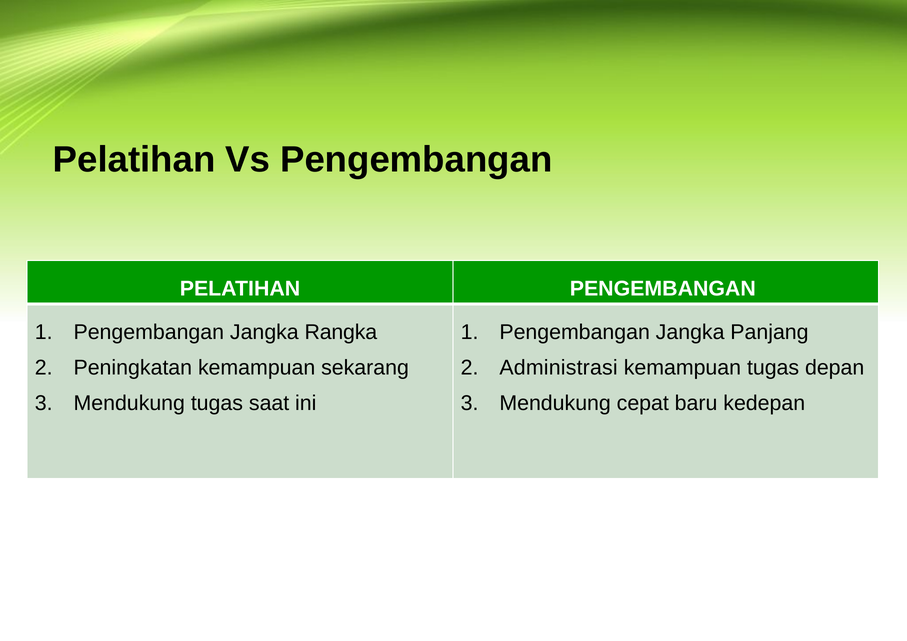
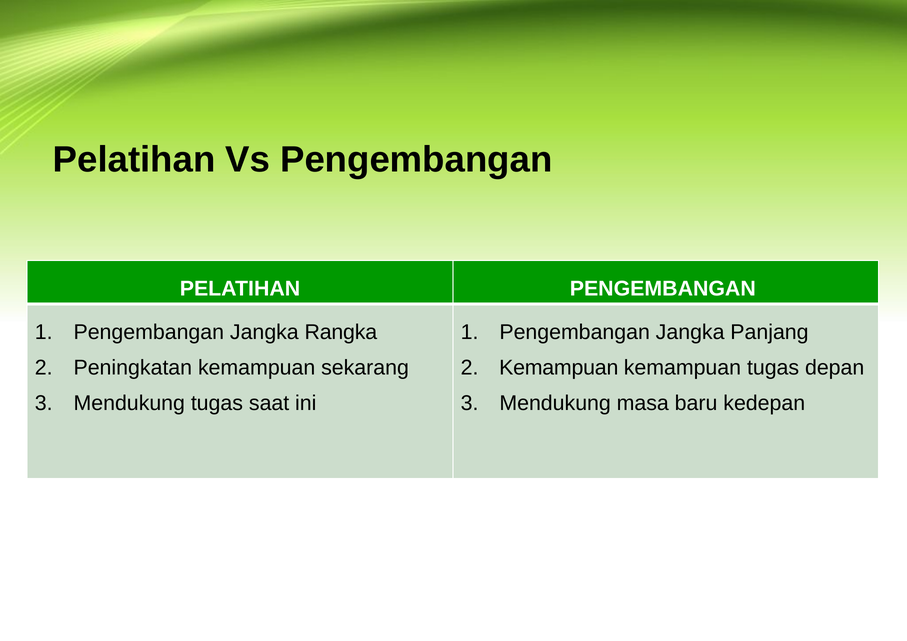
Administrasi at (559, 368): Administrasi -> Kemampuan
cepat: cepat -> masa
